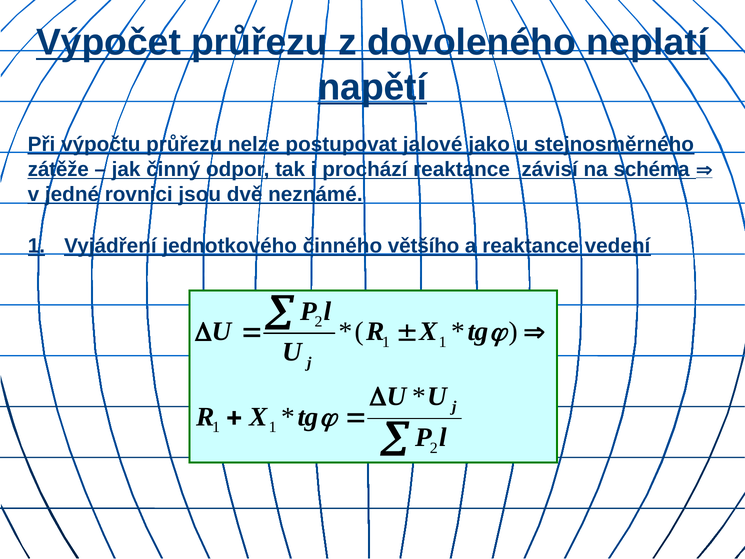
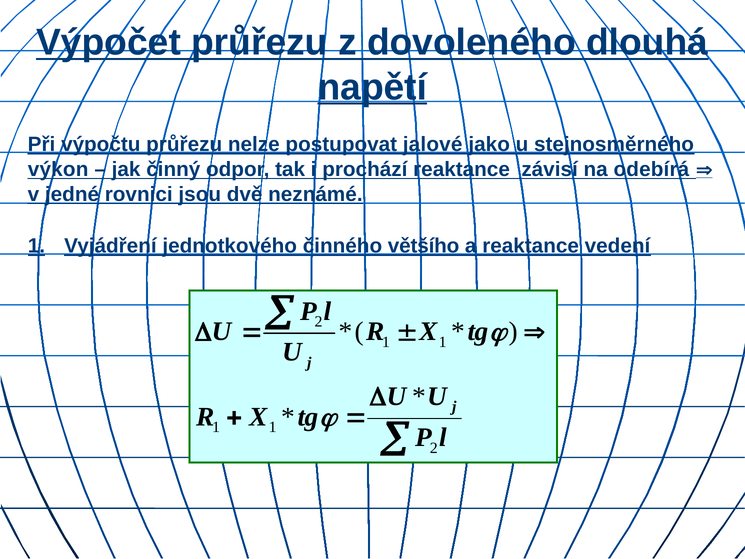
neplatí: neplatí -> dlouhá
zátěže: zátěže -> výkon
schéma: schéma -> odebírá
